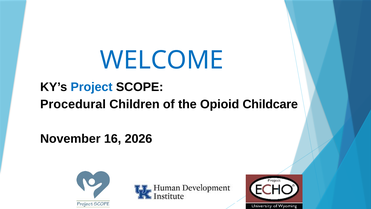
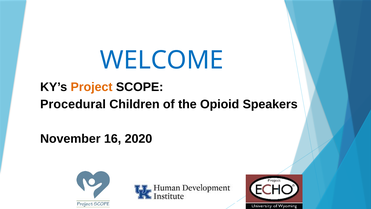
Project colour: blue -> orange
Childcare: Childcare -> Speakers
2026: 2026 -> 2020
